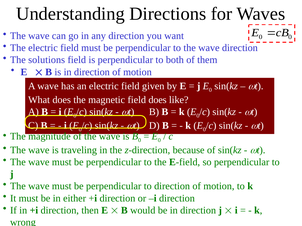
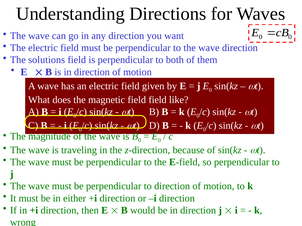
field does: does -> field
